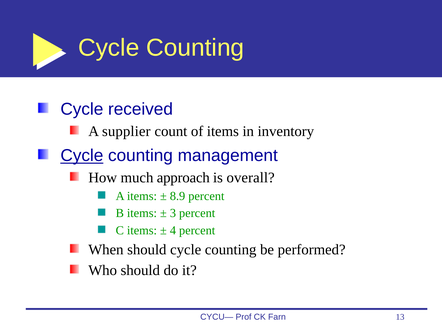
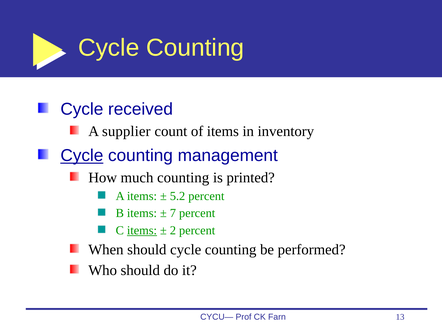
much approach: approach -> counting
overall: overall -> printed
8.9: 8.9 -> 5.2
3: 3 -> 7
items at (142, 231) underline: none -> present
4: 4 -> 2
